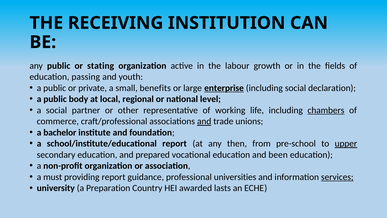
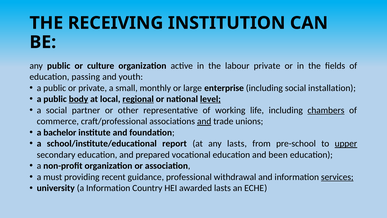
stating: stating -> culture
labour growth: growth -> private
benefits: benefits -> monthly
enterprise underline: present -> none
declaration: declaration -> installation
body underline: none -> present
regional underline: none -> present
level underline: none -> present
any then: then -> lasts
providing report: report -> recent
universities: universities -> withdrawal
a Preparation: Preparation -> Information
